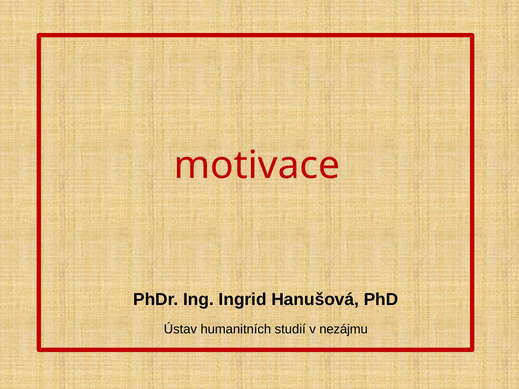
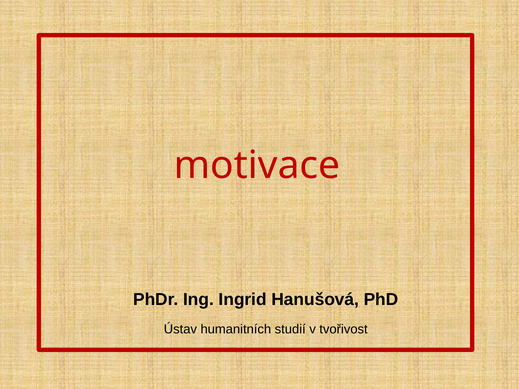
nezájmu: nezájmu -> tvořivost
